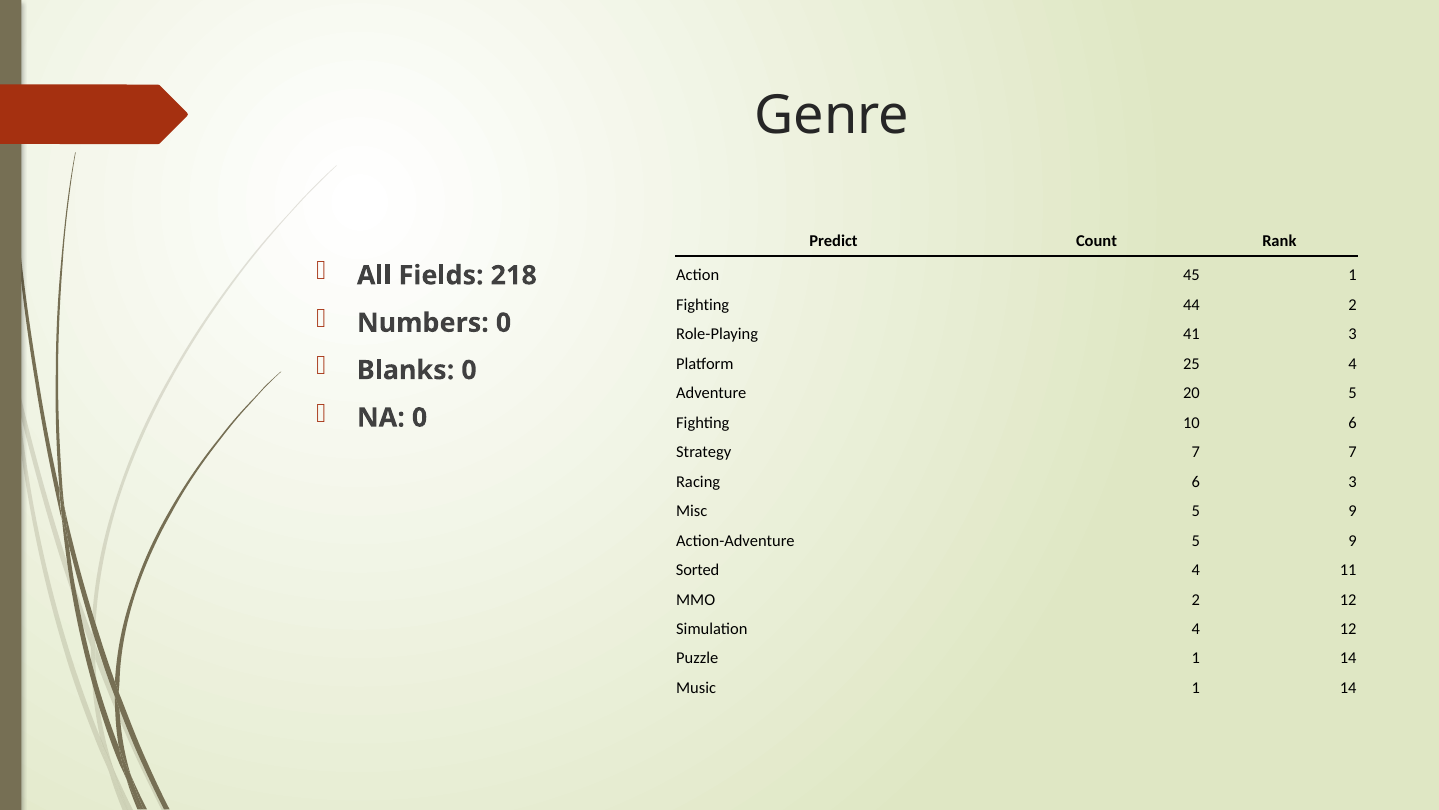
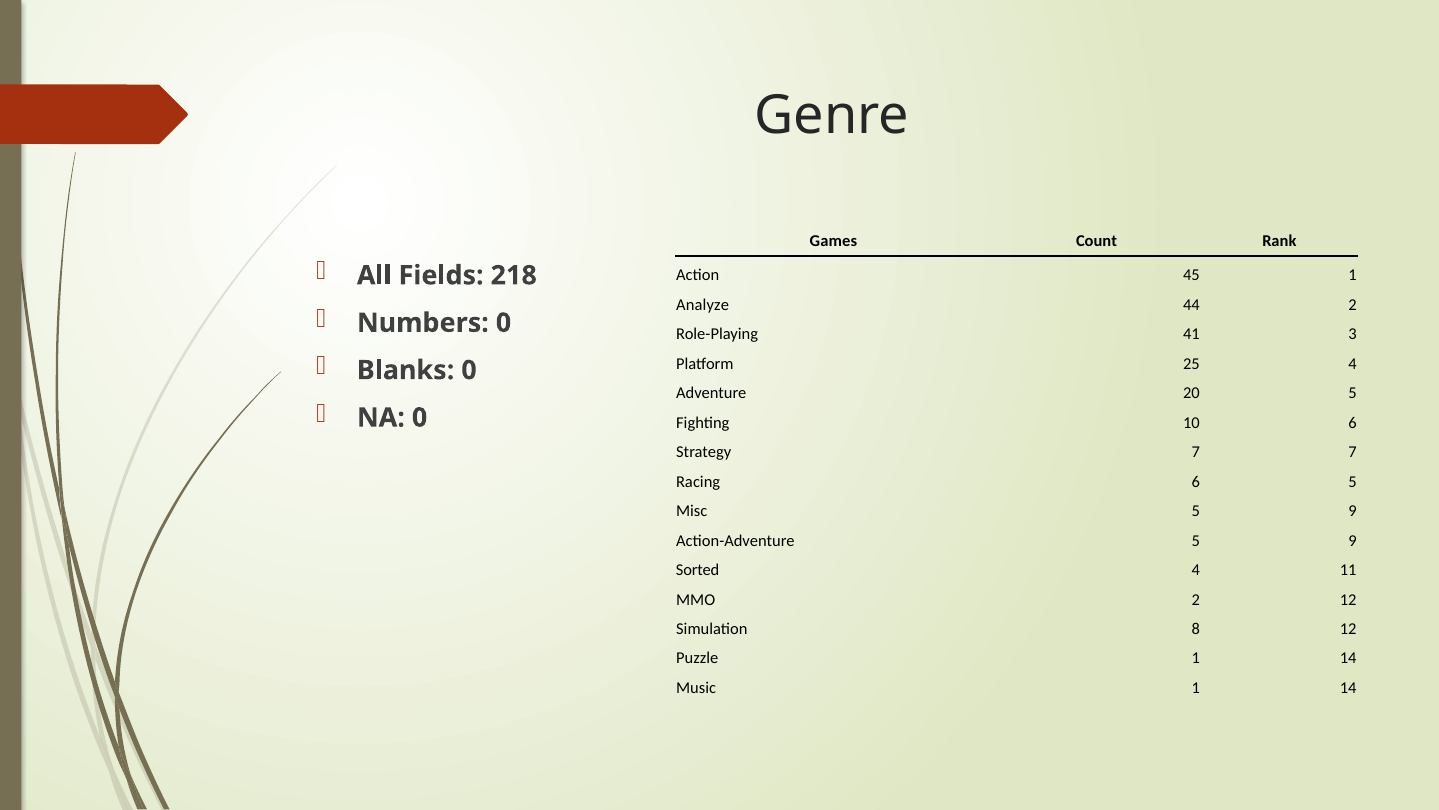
Predict: Predict -> Games
Fighting at (703, 305): Fighting -> Analyze
6 3: 3 -> 5
Simulation 4: 4 -> 8
